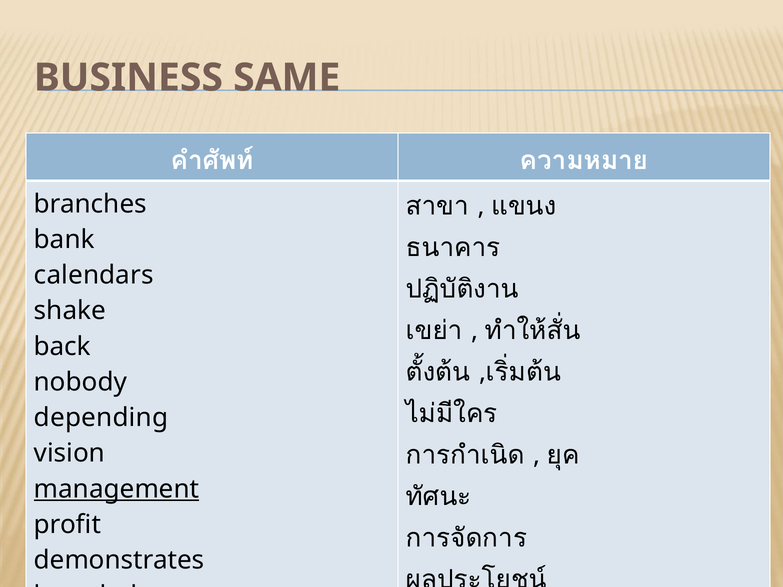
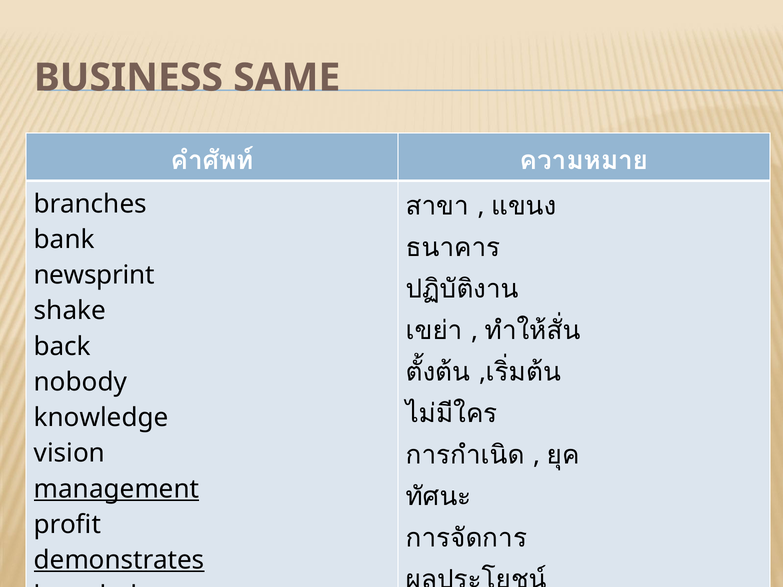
calendars: calendars -> newsprint
depending at (101, 418): depending -> knowledge
demonstrates underline: none -> present
